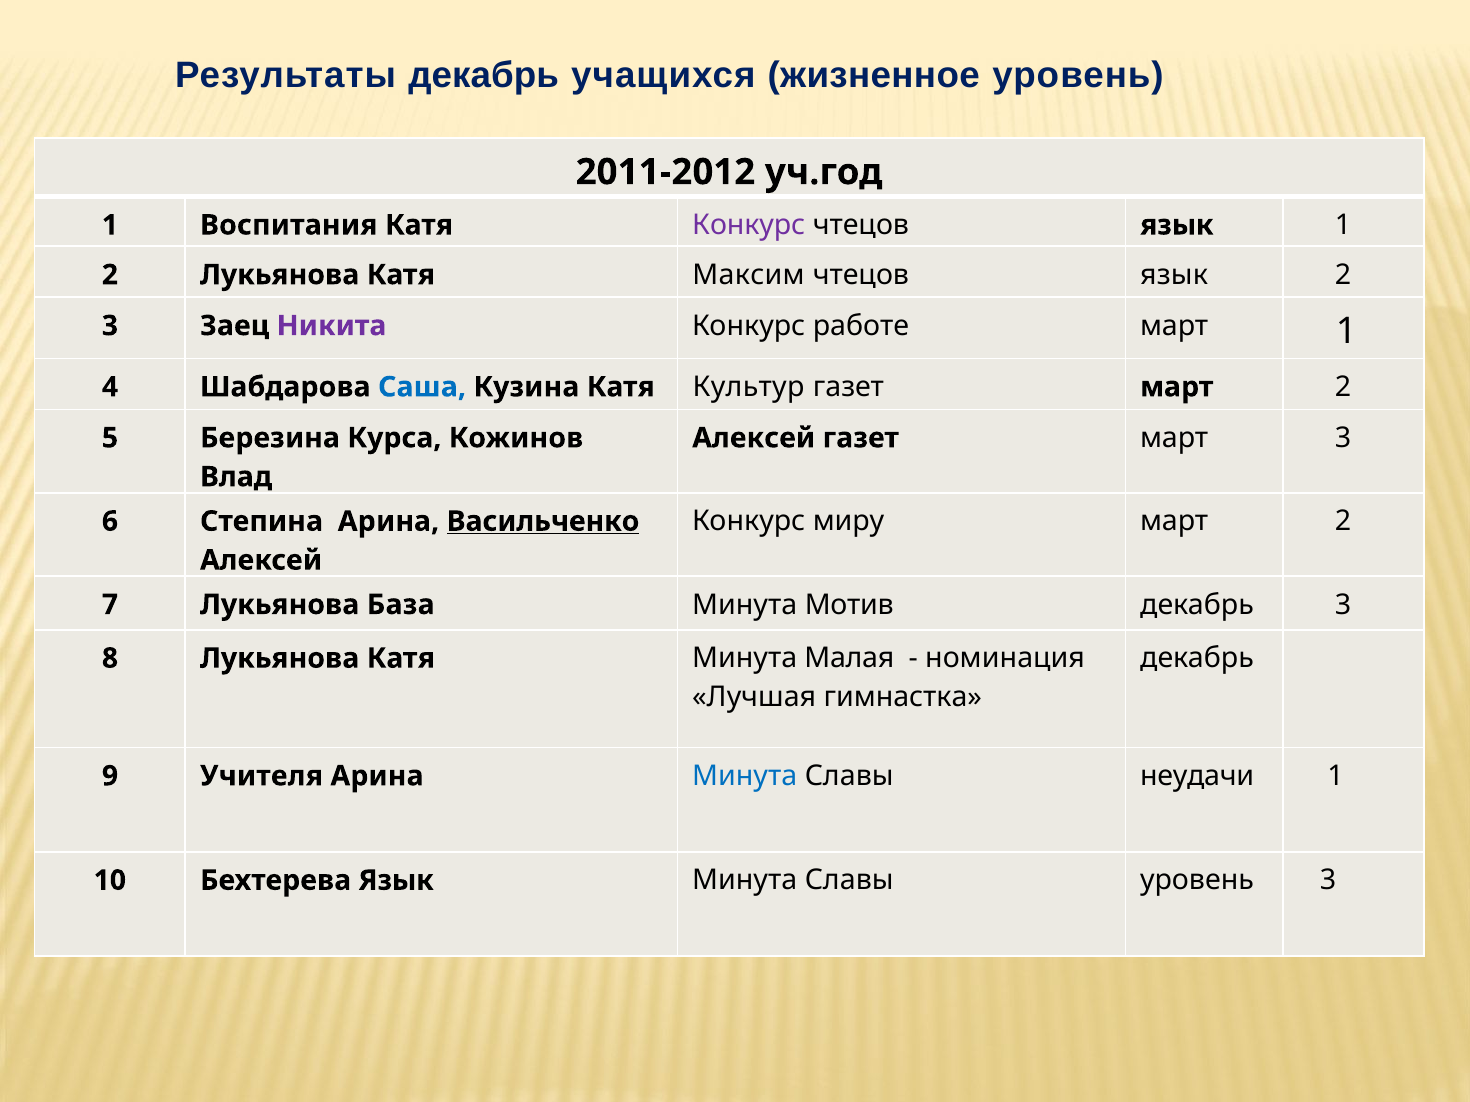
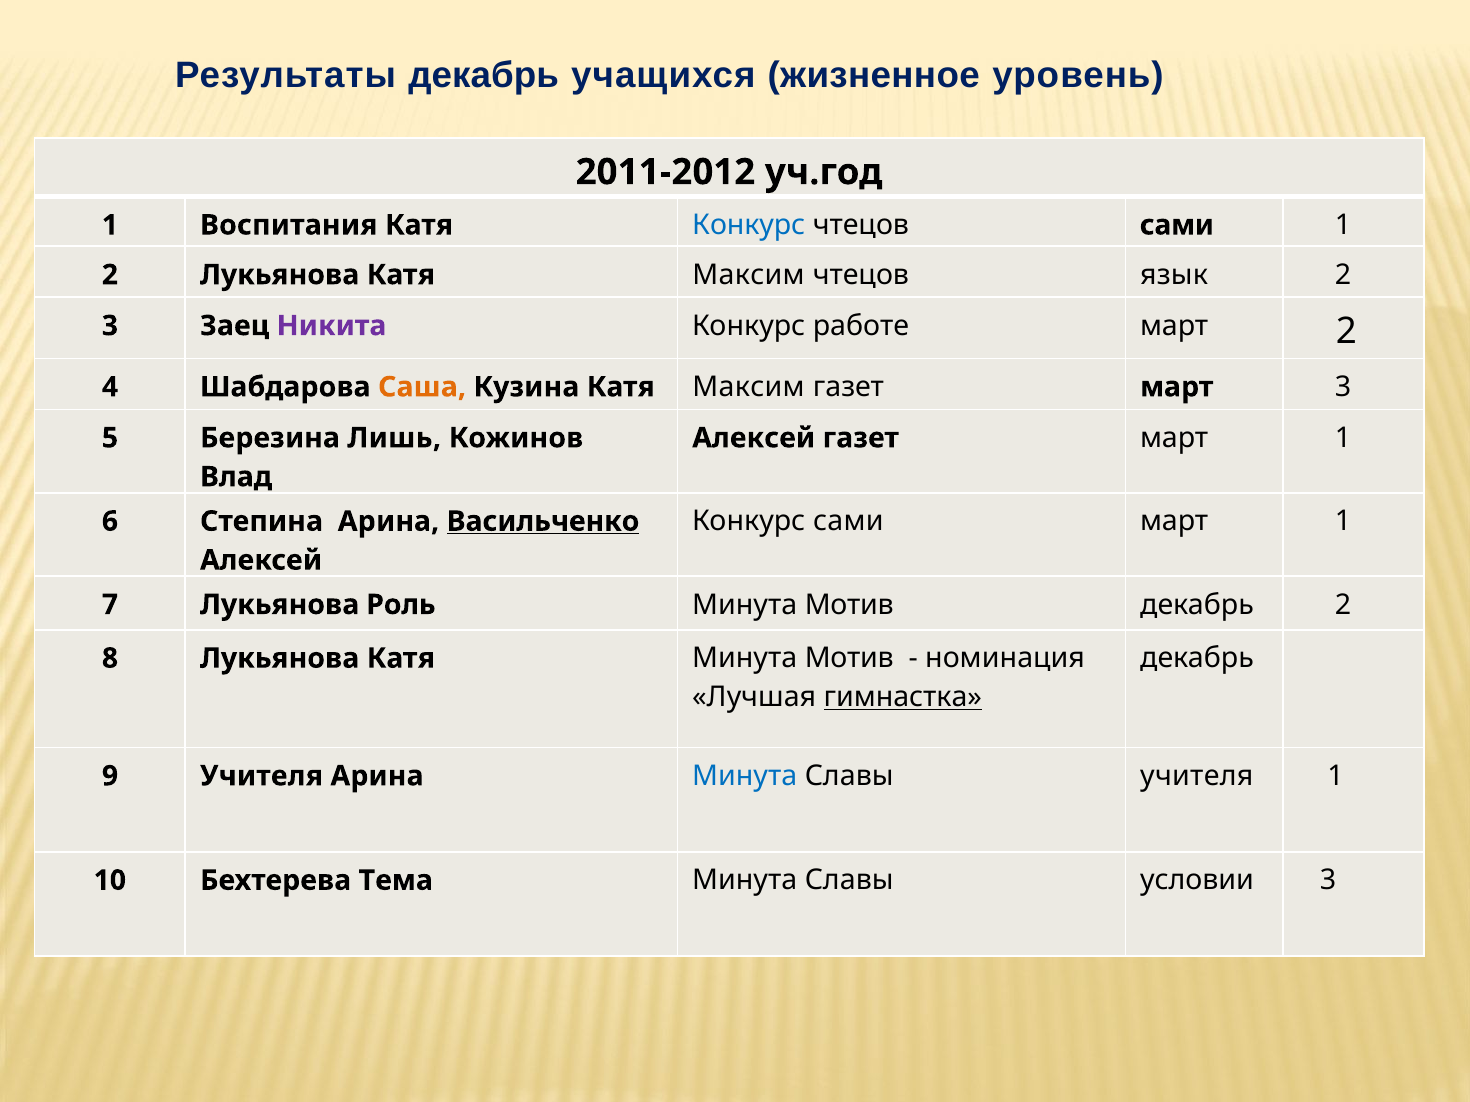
Конкурс at (749, 225) colour: purple -> blue
язык at (1177, 225): язык -> сами
март 1: 1 -> 2
Саша colour: blue -> orange
Кузина Катя Культур: Культур -> Максим
газет март 2: 2 -> 3
Курса: Курса -> Лишь
газет март 3: 3 -> 1
Конкурс миру: миру -> сами
2 at (1343, 522): 2 -> 1
База: База -> Роль
декабрь 3: 3 -> 2
Катя Минута Малая: Малая -> Мотив
гимнастка underline: none -> present
Славы неудачи: неудачи -> учителя
Бехтерева Язык: Язык -> Тема
Славы уровень: уровень -> условии
